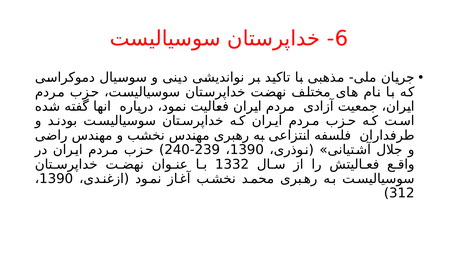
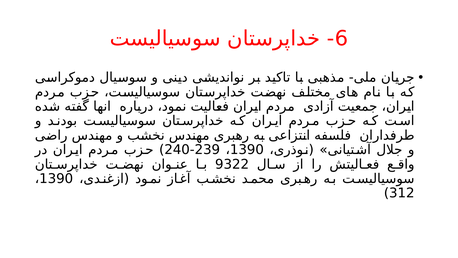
1332: 1332 -> 9322
